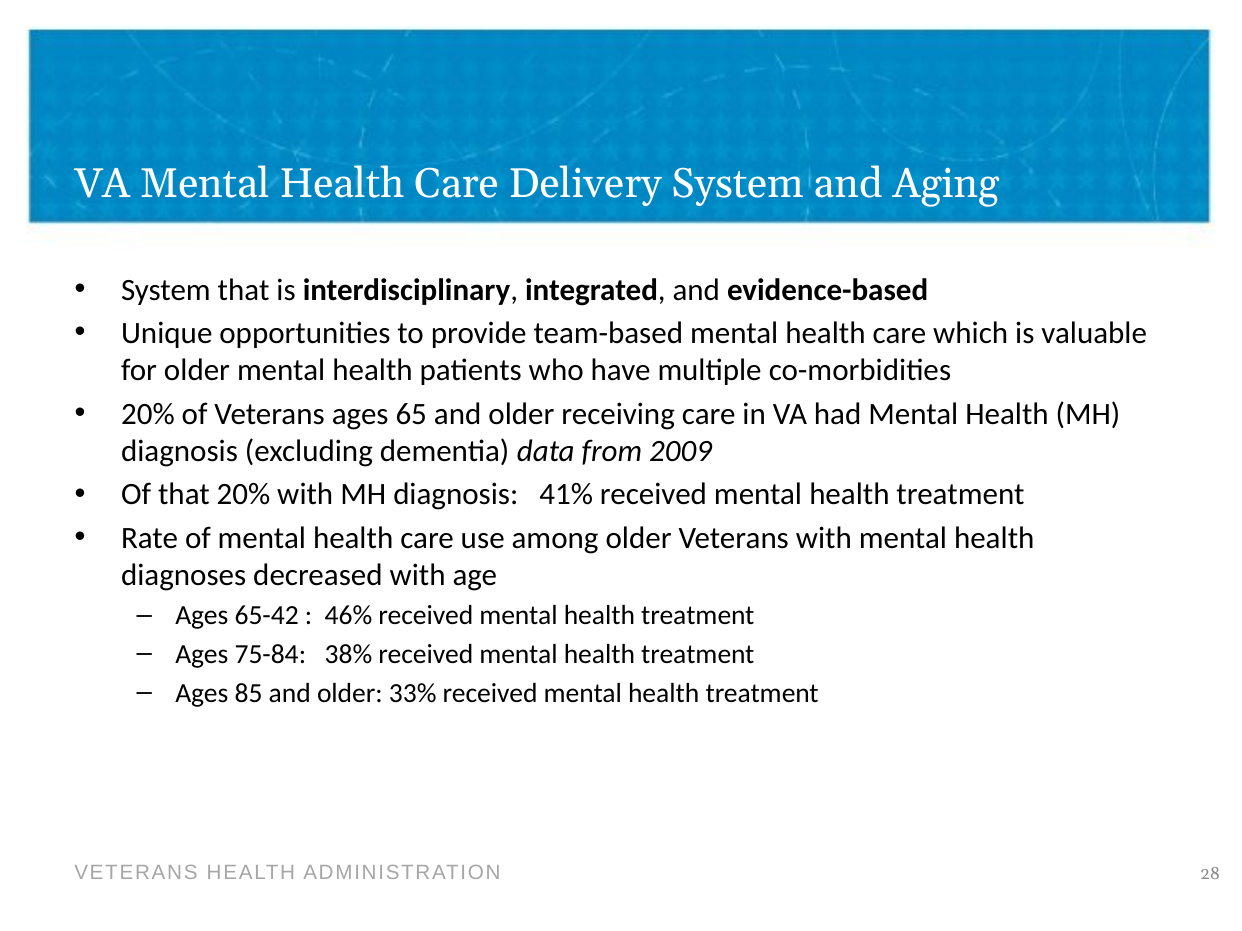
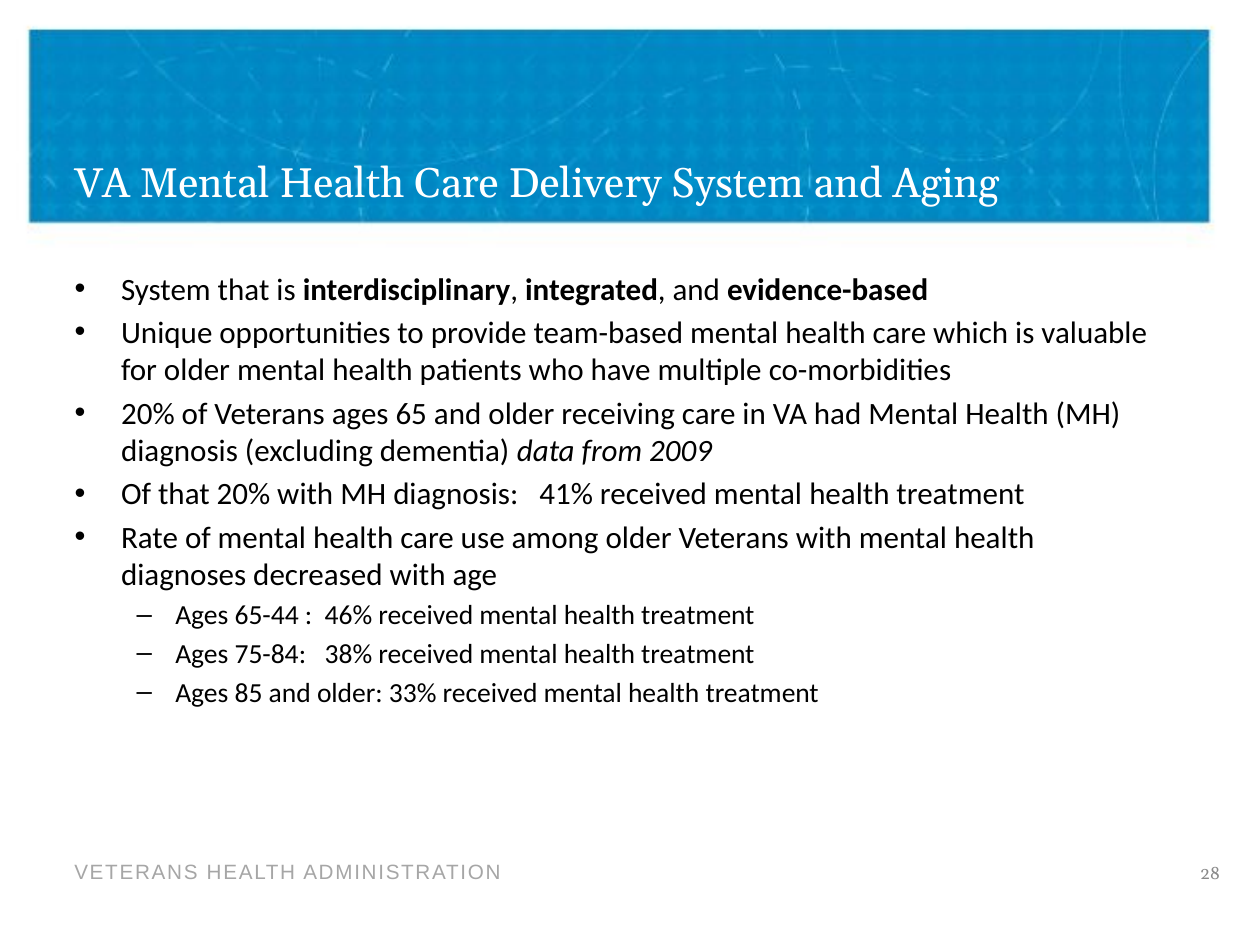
65-42: 65-42 -> 65-44
